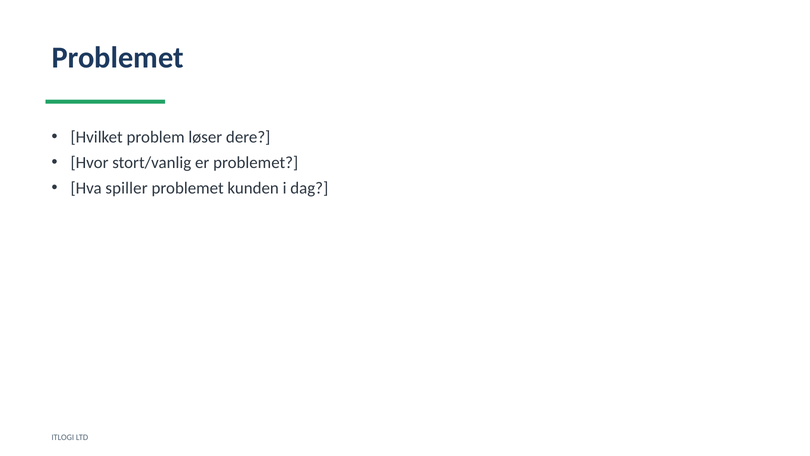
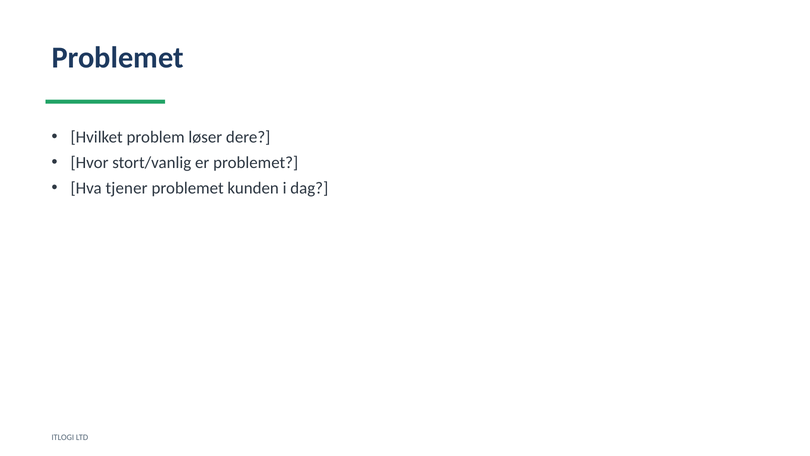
spiller: spiller -> tjener
